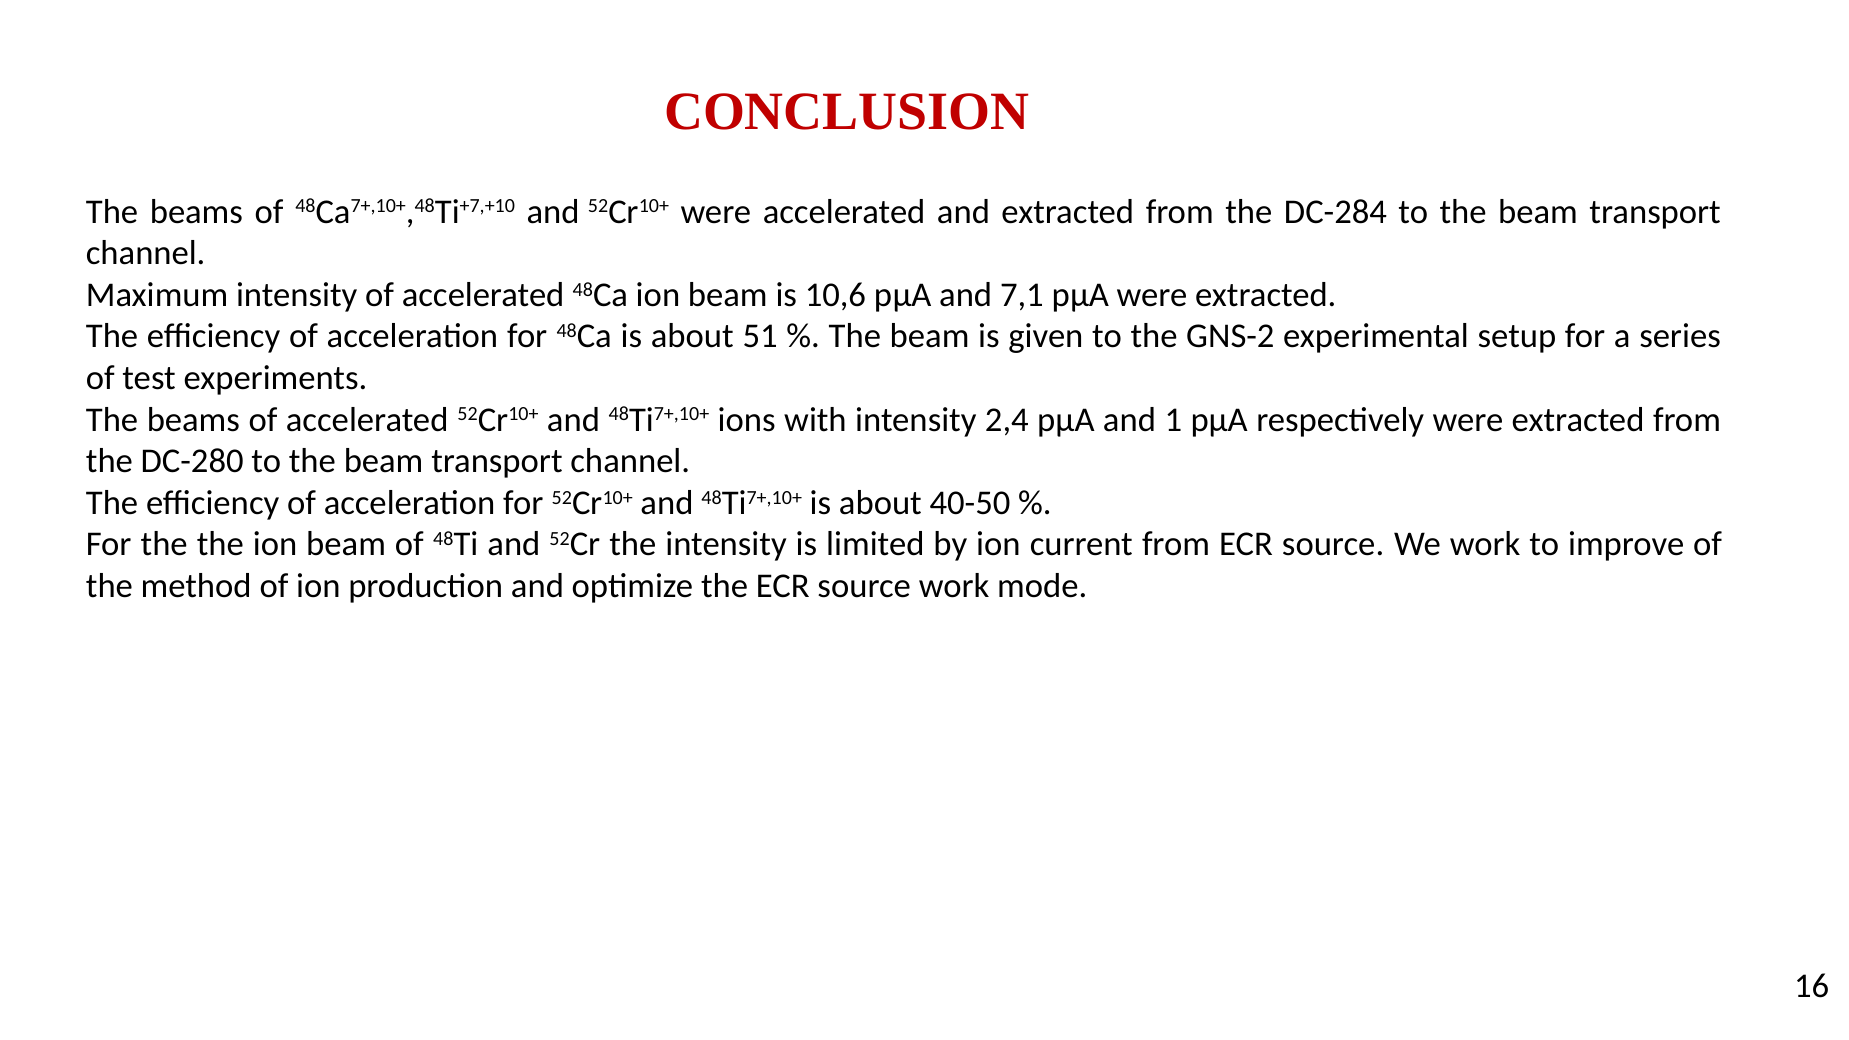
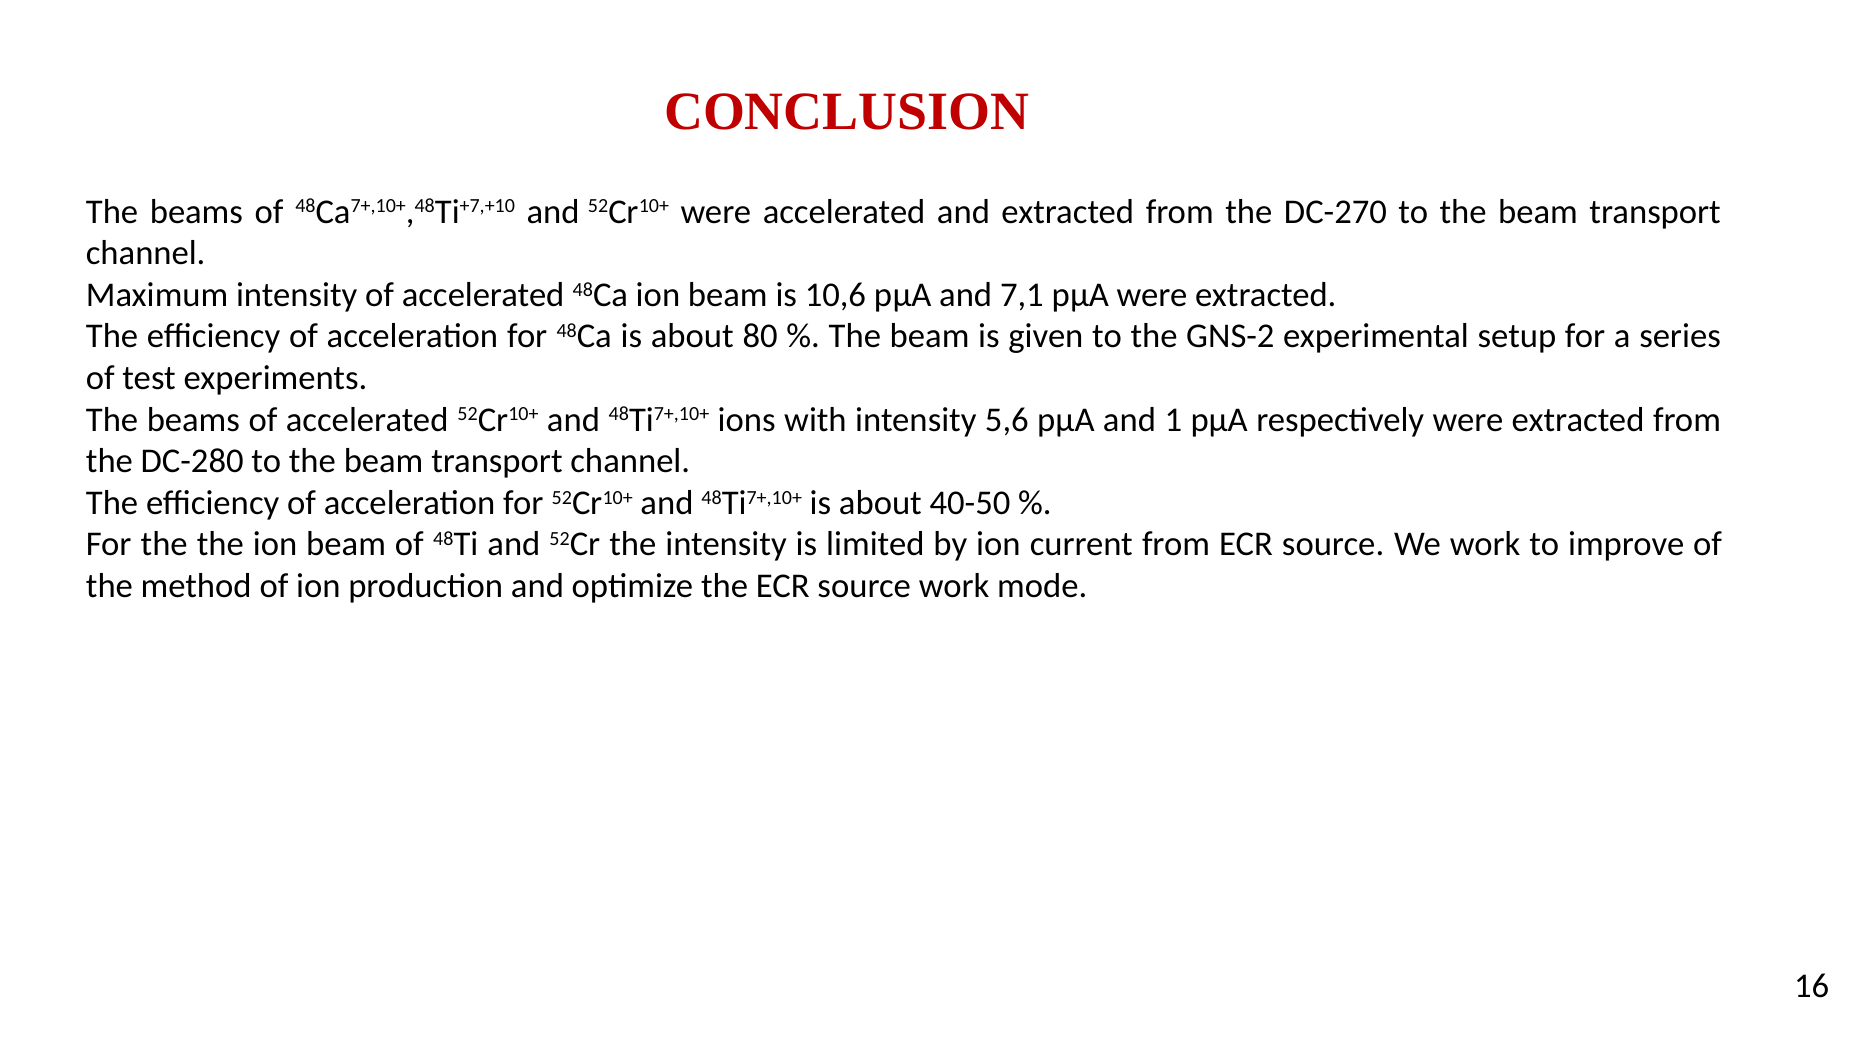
DC-284: DC-284 -> DC-270
51: 51 -> 80
2,4: 2,4 -> 5,6
